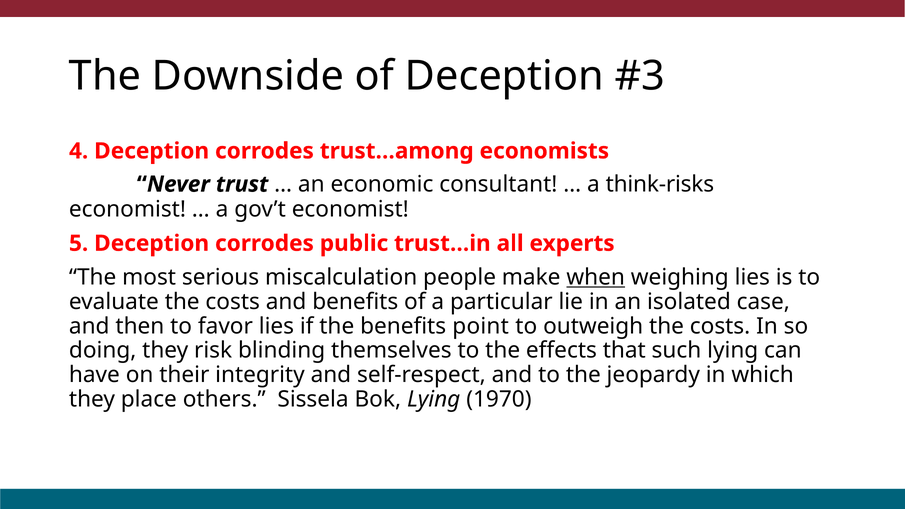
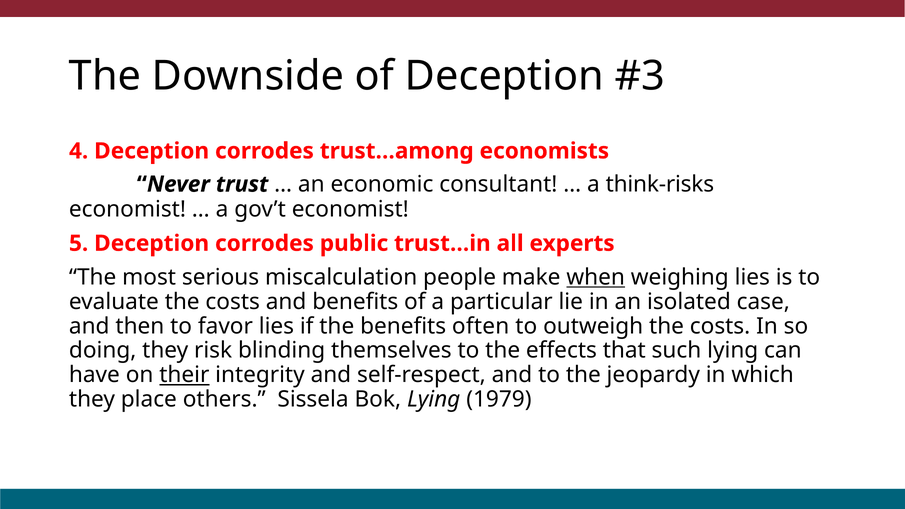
point: point -> often
their underline: none -> present
1970: 1970 -> 1979
